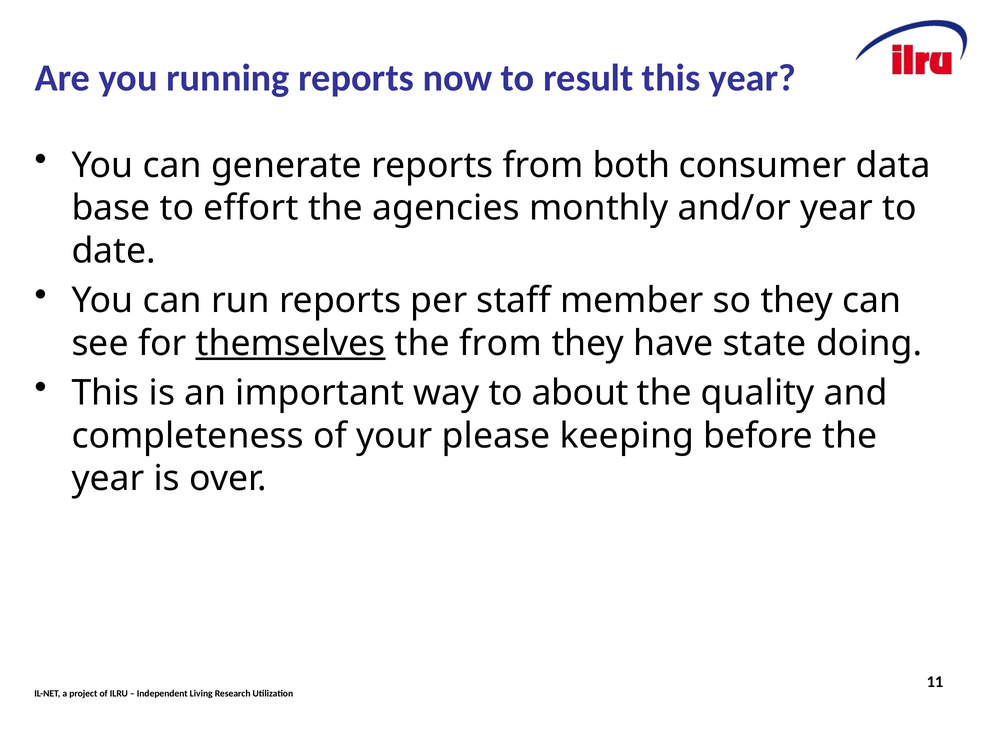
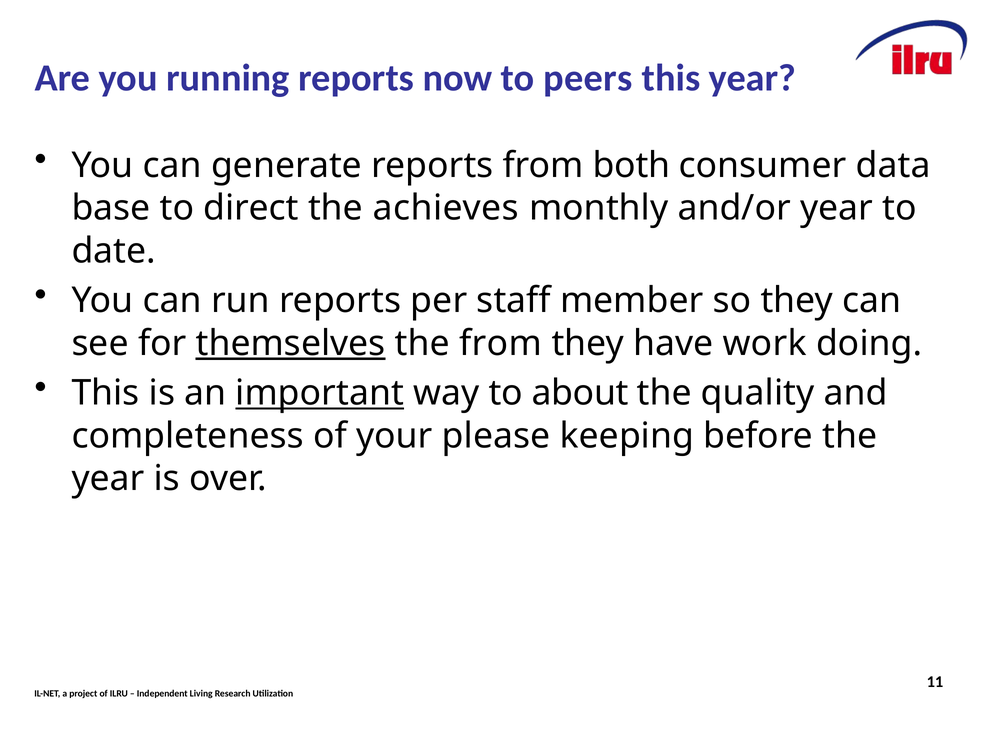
result: result -> peers
effort: effort -> direct
agencies: agencies -> achieves
state: state -> work
important underline: none -> present
